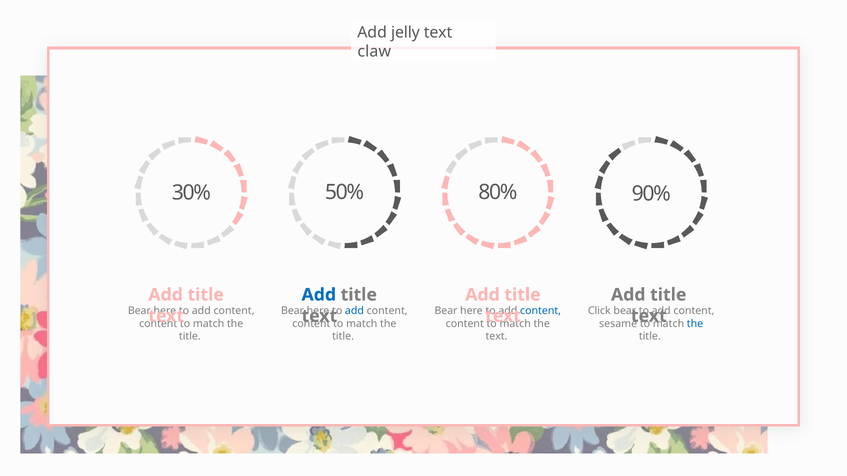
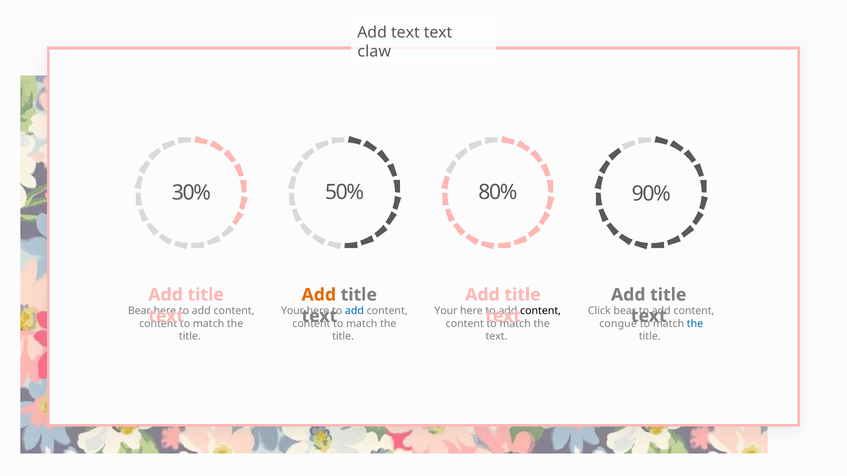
Add jelly: jelly -> text
Add at (319, 295) colour: blue -> orange
Bear at (293, 311): Bear -> Your
Bear at (446, 311): Bear -> Your
content at (541, 311) colour: blue -> black
sesame: sesame -> congue
